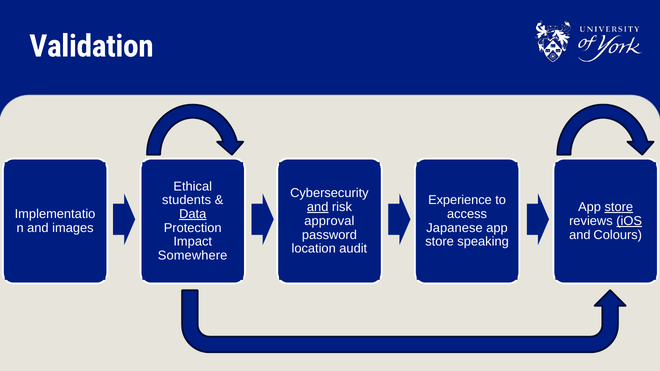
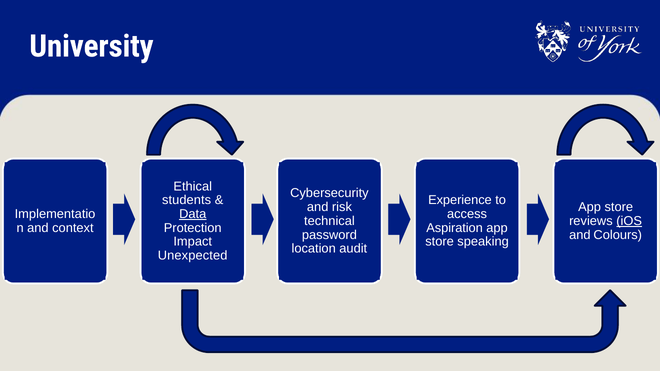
Validation: Validation -> University
and at (318, 207) underline: present -> none
store at (619, 207) underline: present -> none
approval: approval -> technical
images: images -> context
Japanese: Japanese -> Aspiration
Somewhere: Somewhere -> Unexpected
